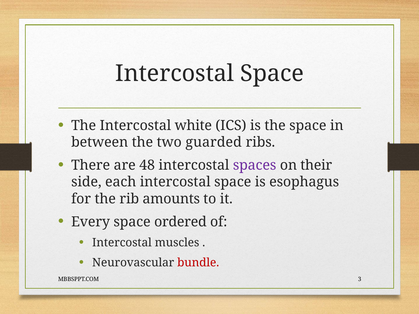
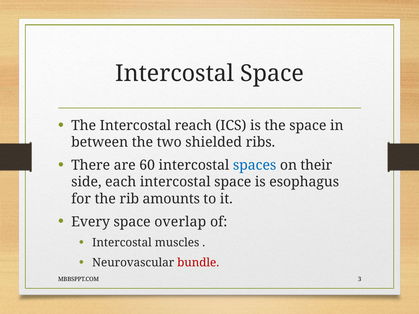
white: white -> reach
guarded: guarded -> shielded
48: 48 -> 60
spaces colour: purple -> blue
ordered: ordered -> overlap
